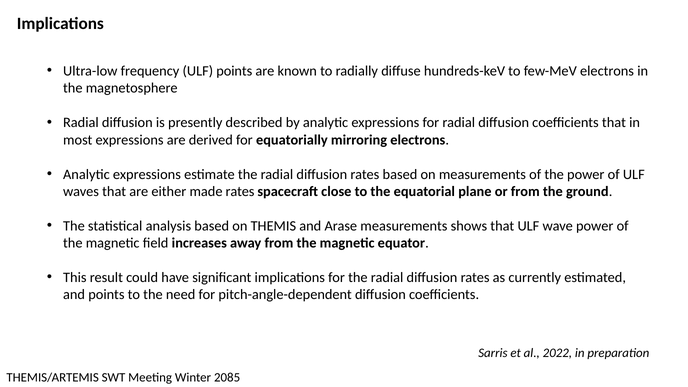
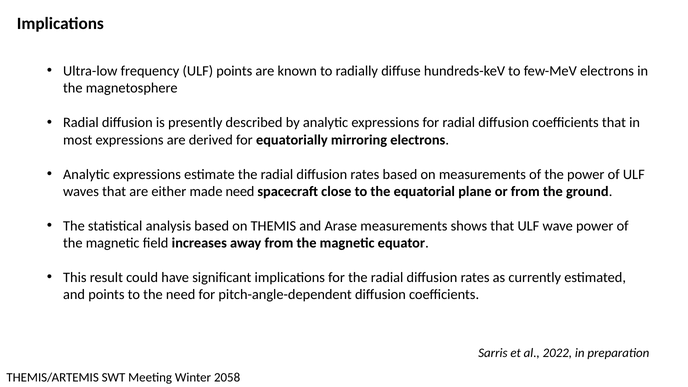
made rates: rates -> need
2085: 2085 -> 2058
